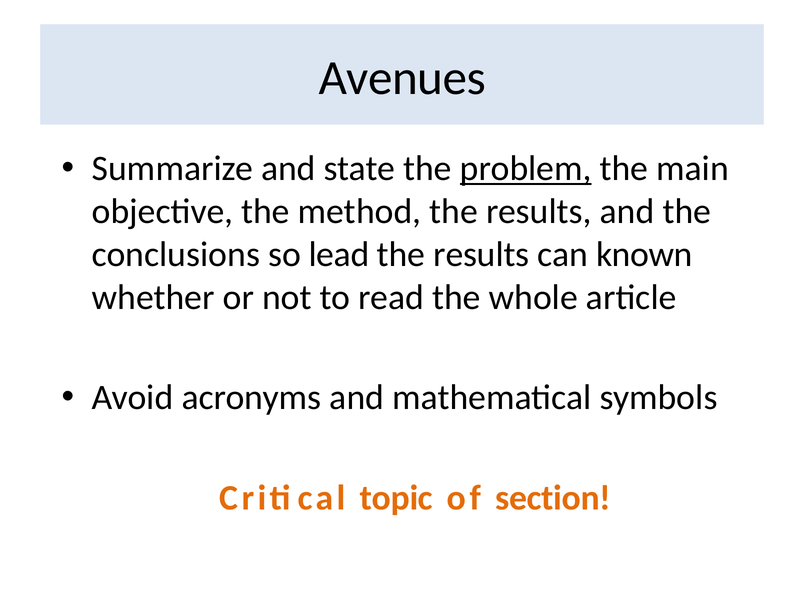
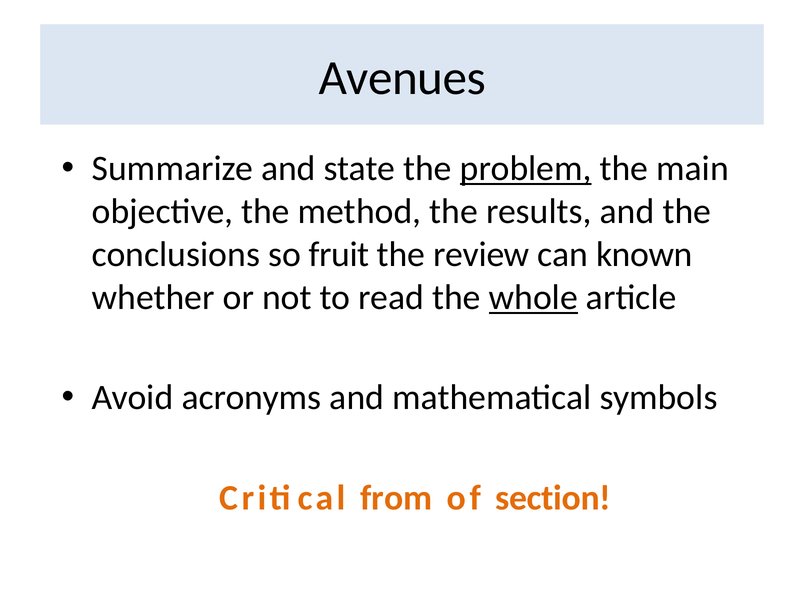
lead: lead -> fruit
results at (481, 255): results -> review
whole underline: none -> present
topic: topic -> from
